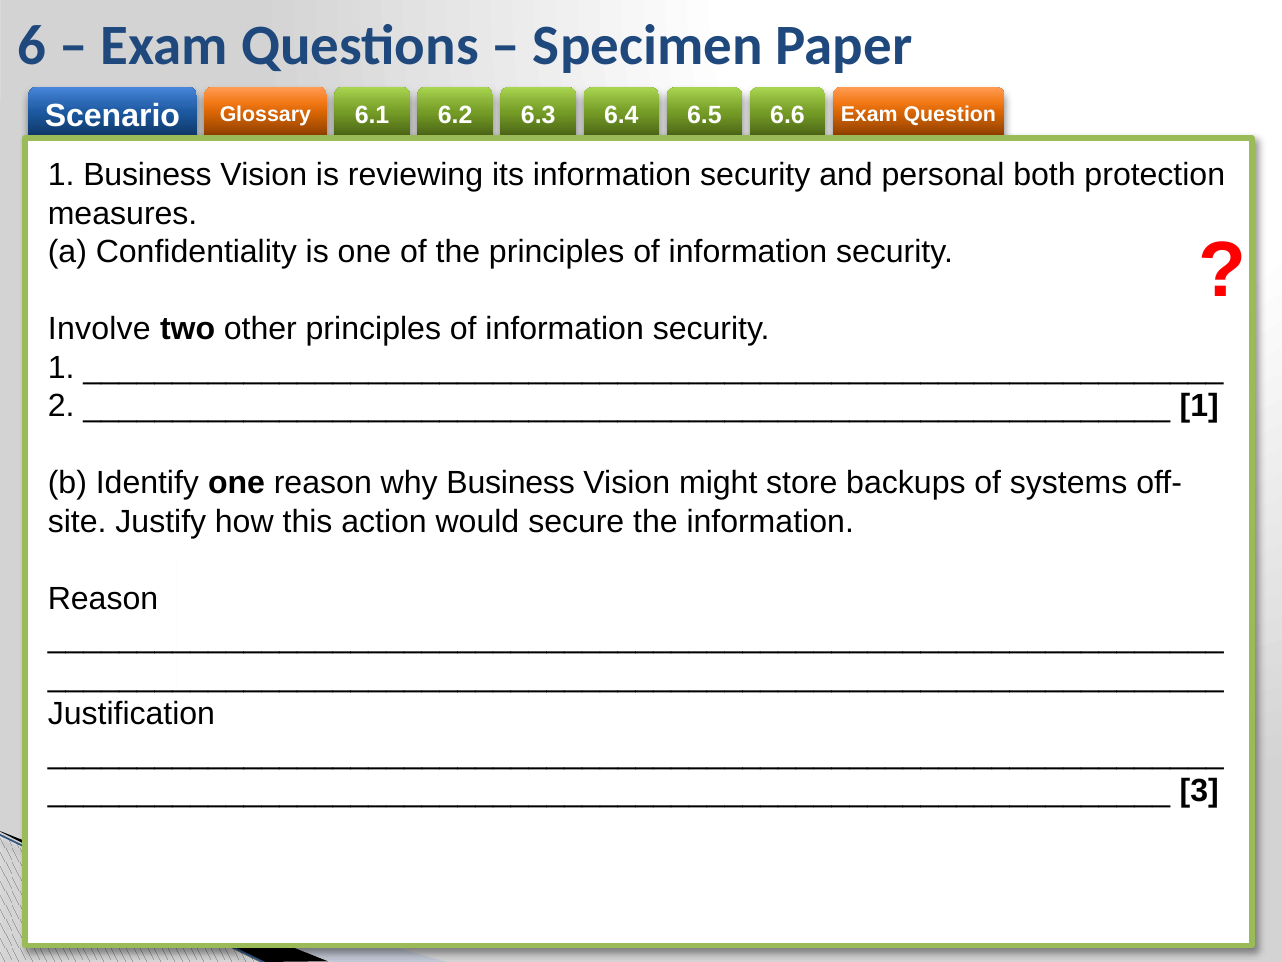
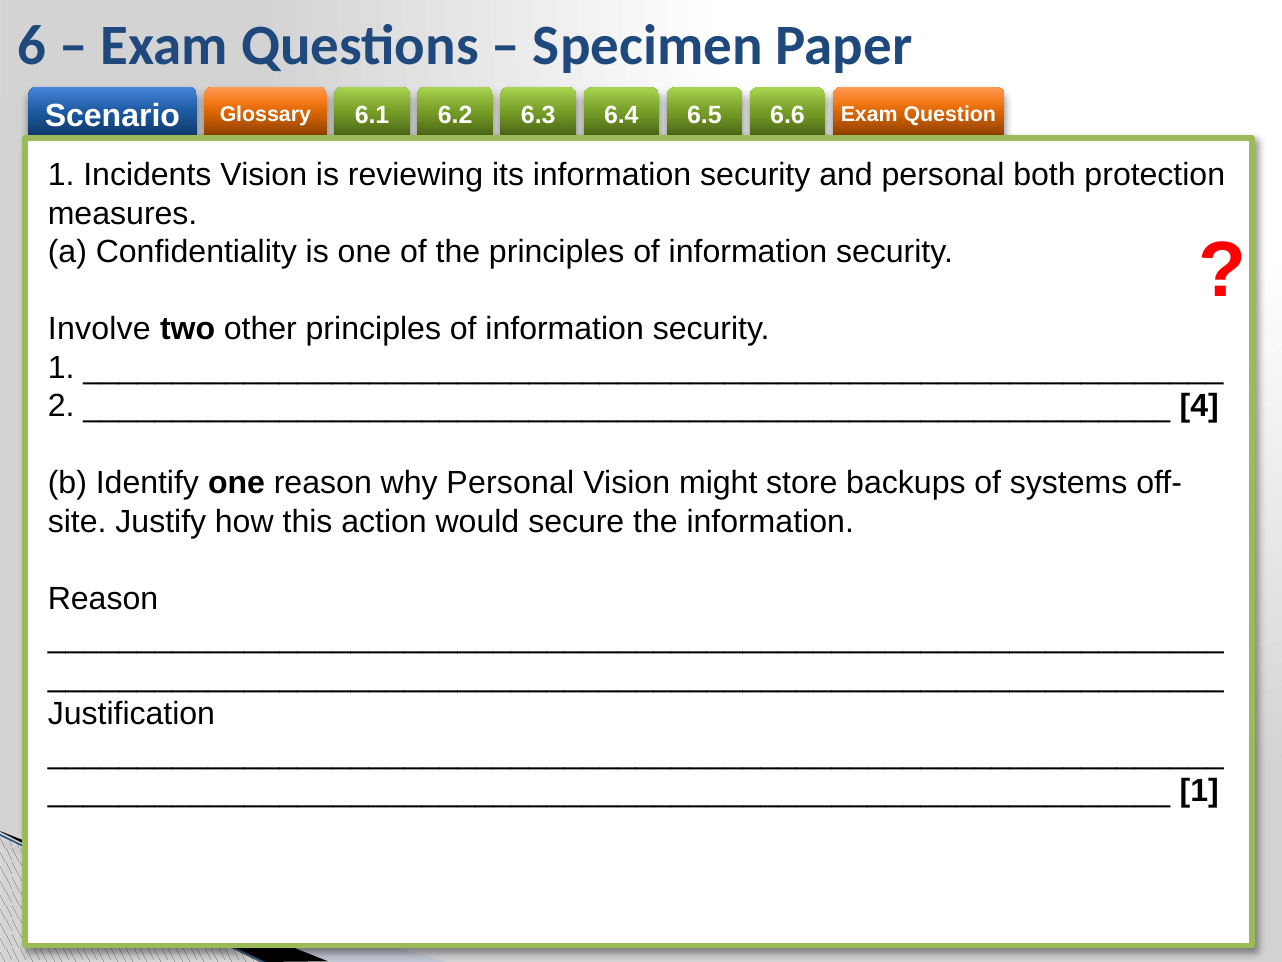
1 Business: Business -> Incidents
1 at (1199, 406): 1 -> 4
why Business: Business -> Personal
3 at (1199, 791): 3 -> 1
